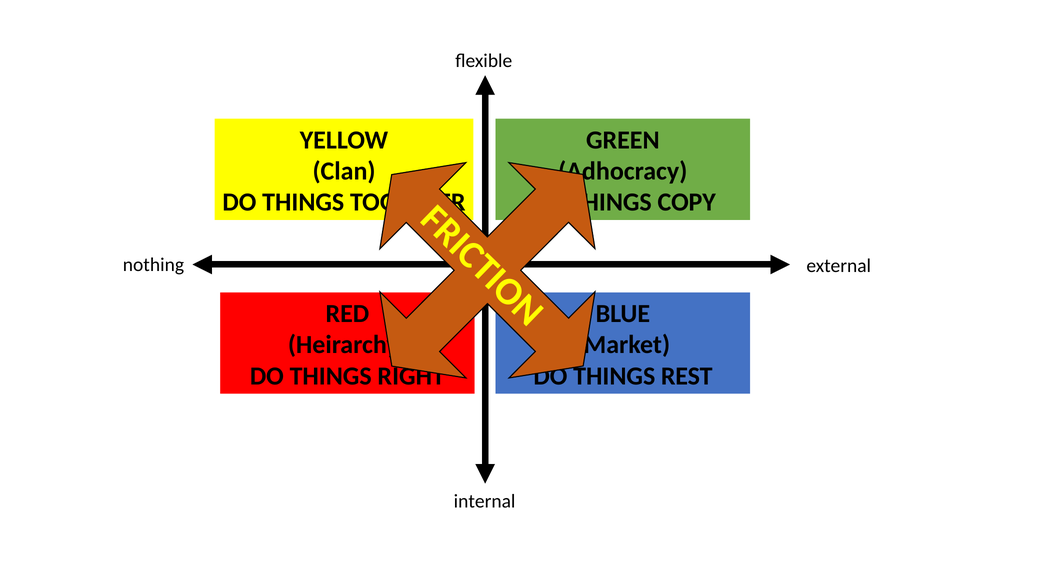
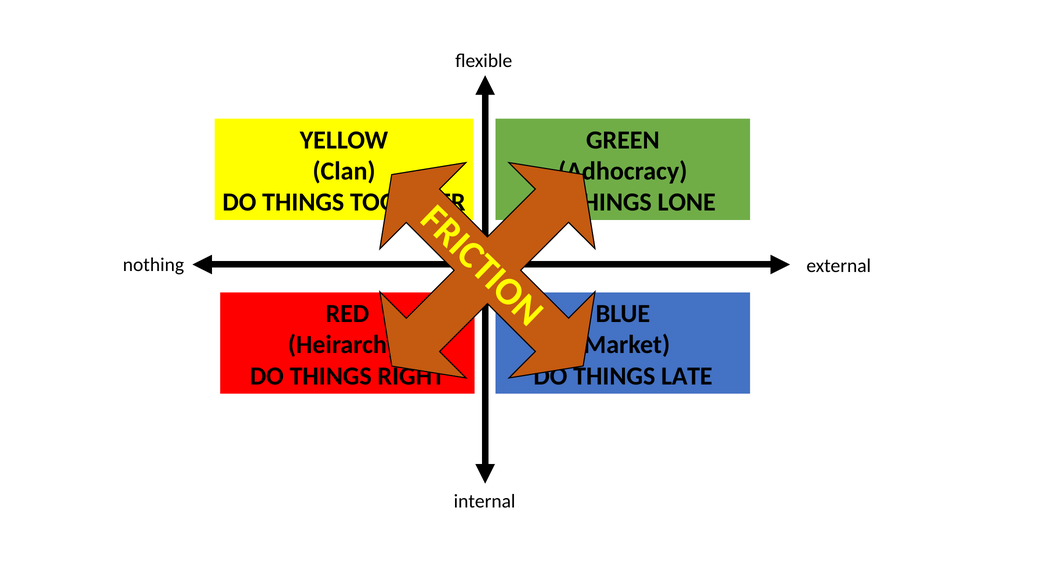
COPY: COPY -> LONE
REST: REST -> LATE
